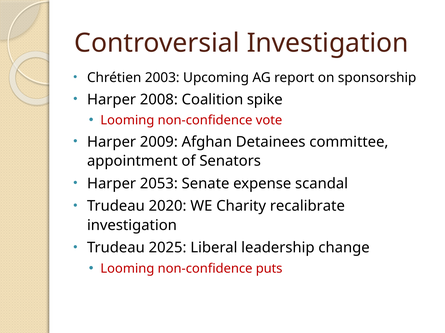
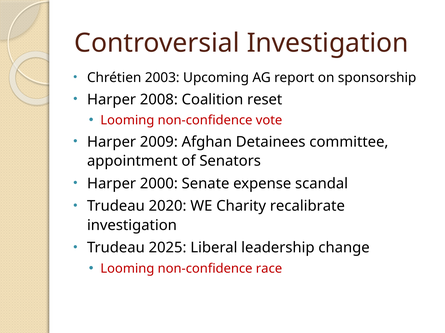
spike: spike -> reset
2053: 2053 -> 2000
puts: puts -> race
